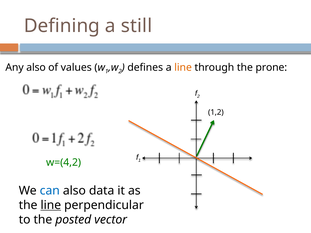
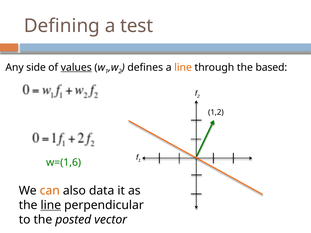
still: still -> test
Any also: also -> side
values underline: none -> present
prone: prone -> based
w=(4,2: w=(4,2 -> w=(1,6
can colour: blue -> orange
